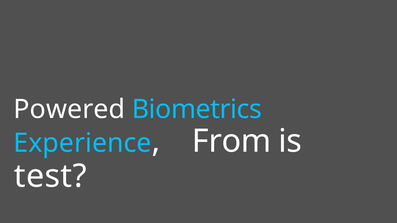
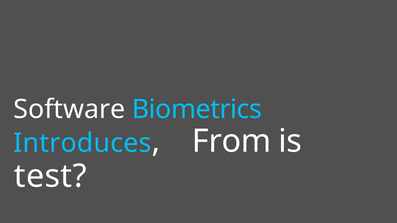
Powered: Powered -> Software
Experience: Experience -> Introduces
